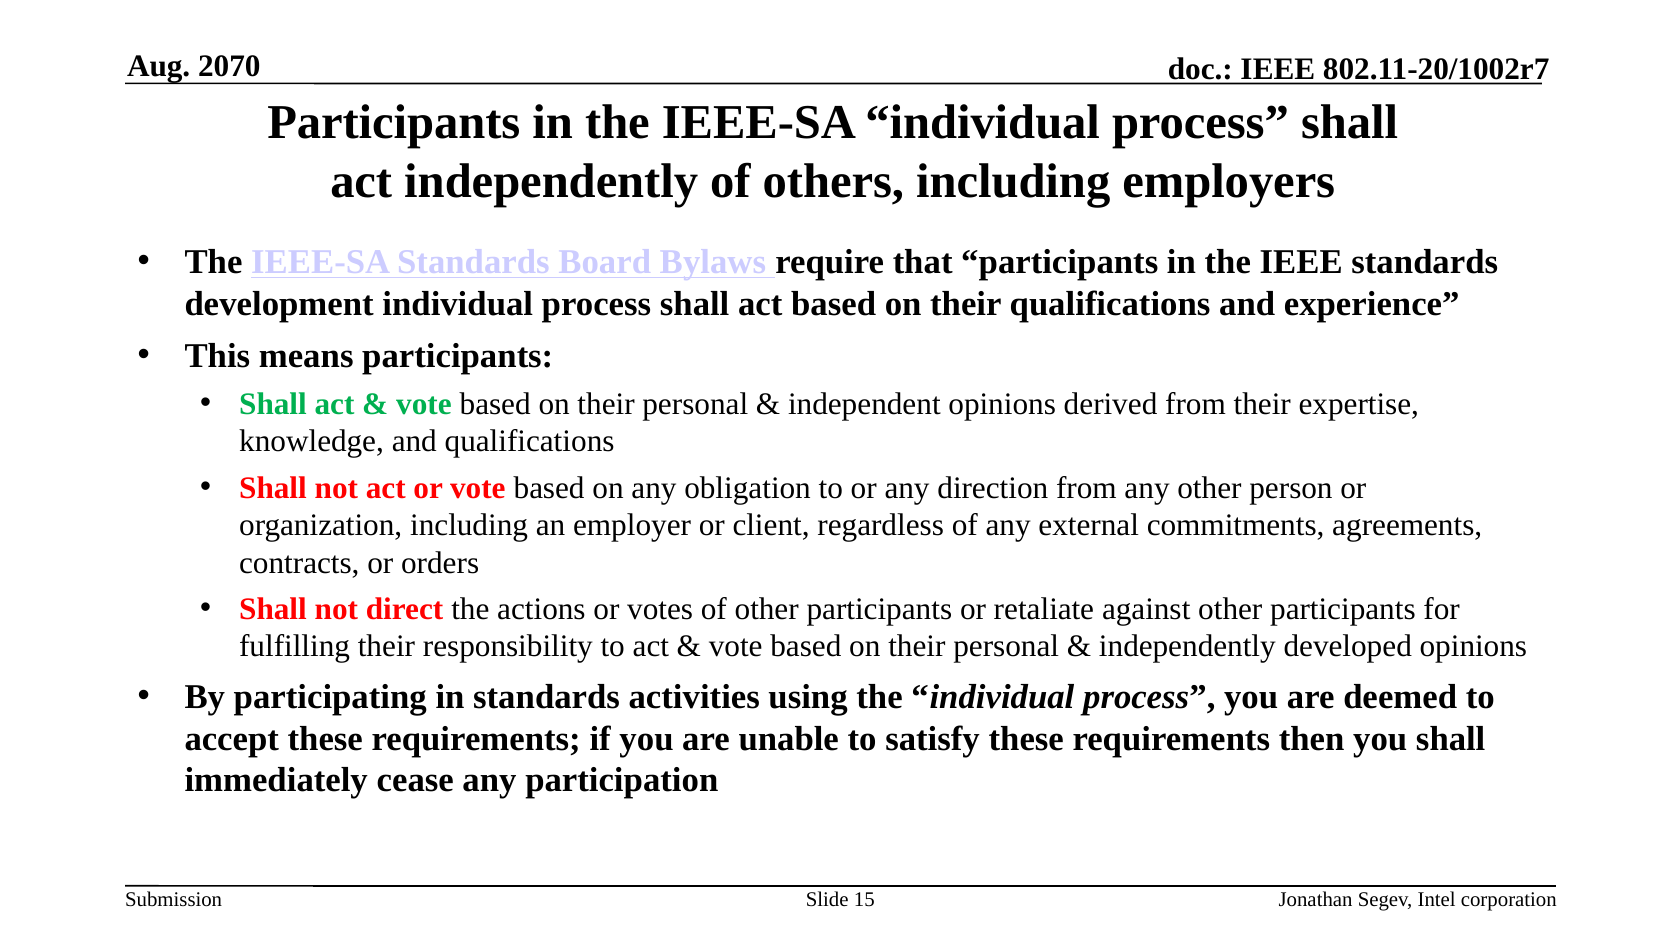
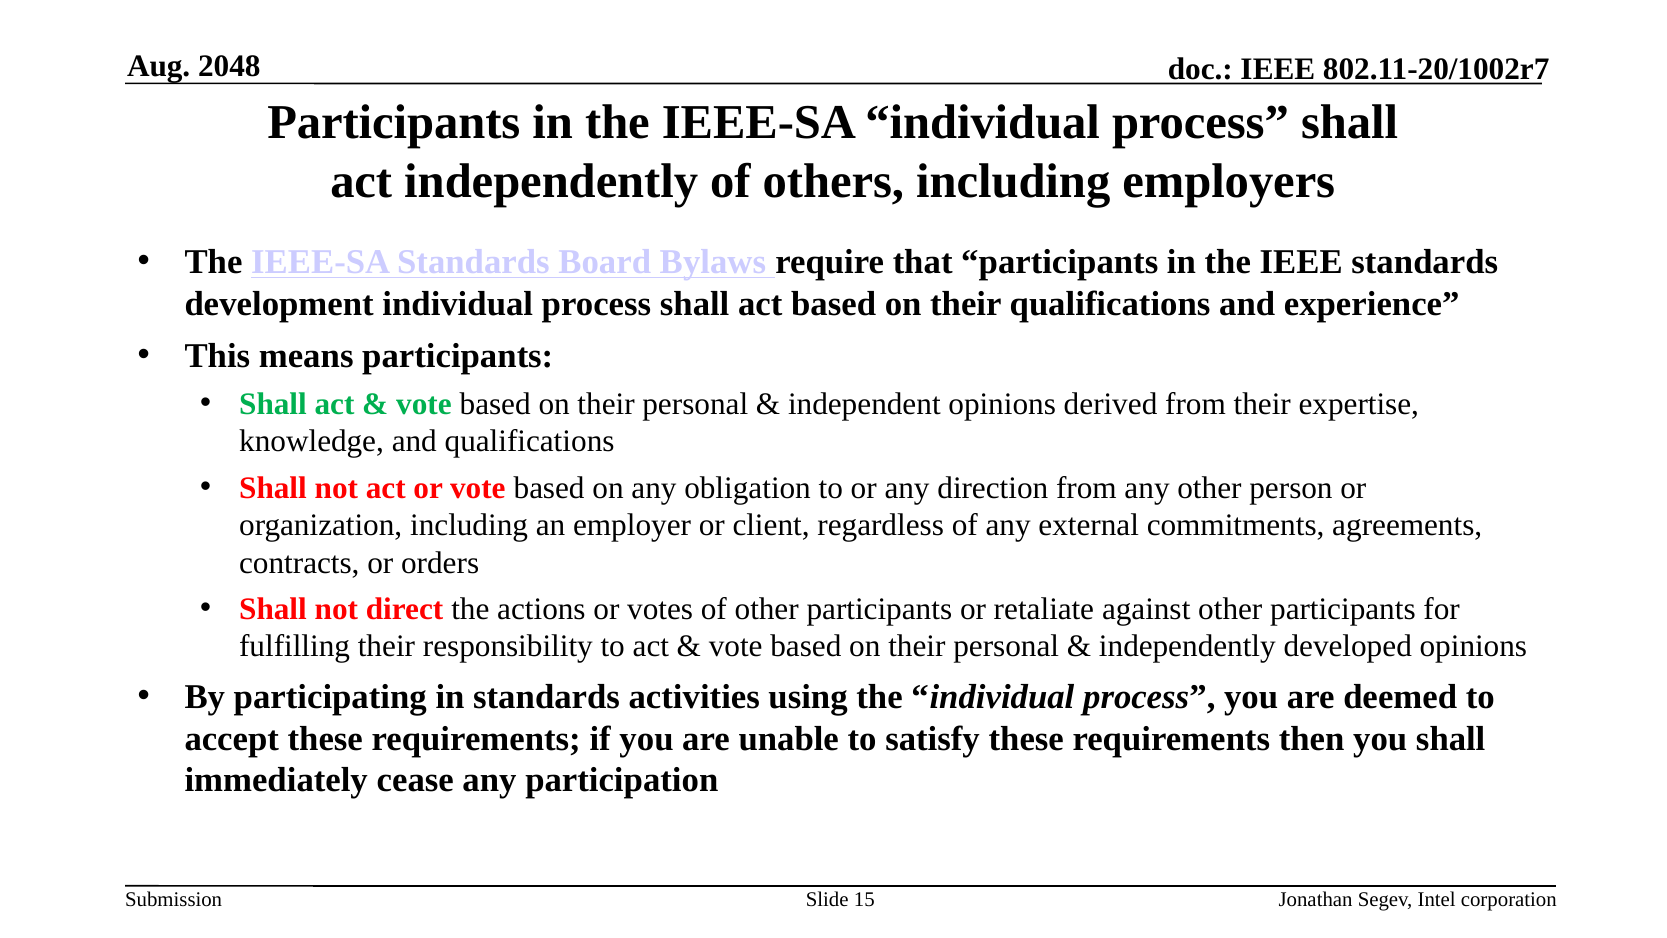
2070: 2070 -> 2048
